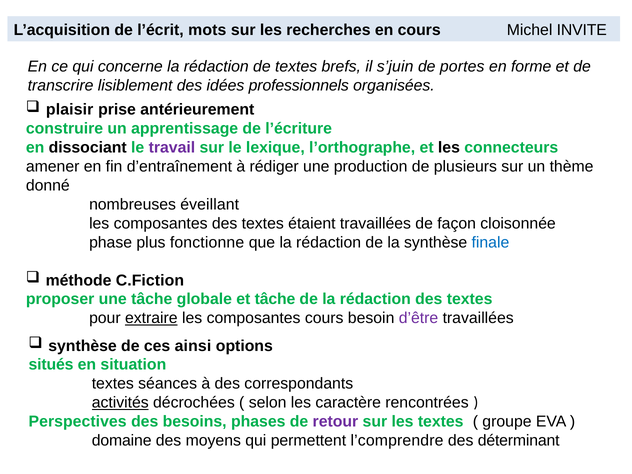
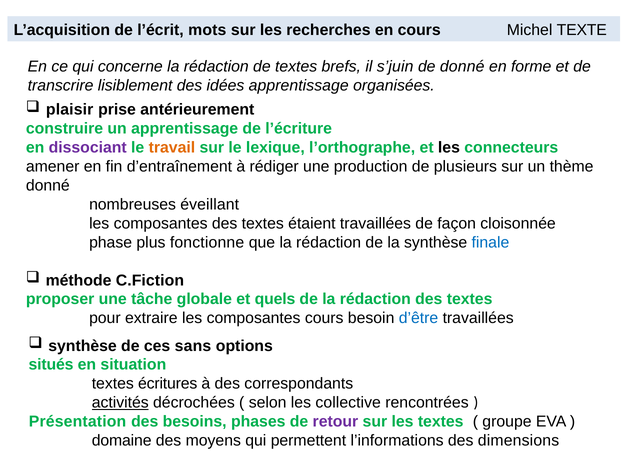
INVITE: INVITE -> TEXTE
de portes: portes -> donné
idées professionnels: professionnels -> apprentissage
dissociant colour: black -> purple
travail colour: purple -> orange
et tâche: tâche -> quels
extraire underline: present -> none
d’être colour: purple -> blue
ainsi: ainsi -> sans
séances: séances -> écritures
caractère: caractère -> collective
Perspectives: Perspectives -> Présentation
l’comprendre: l’comprendre -> l’informations
déterminant: déterminant -> dimensions
